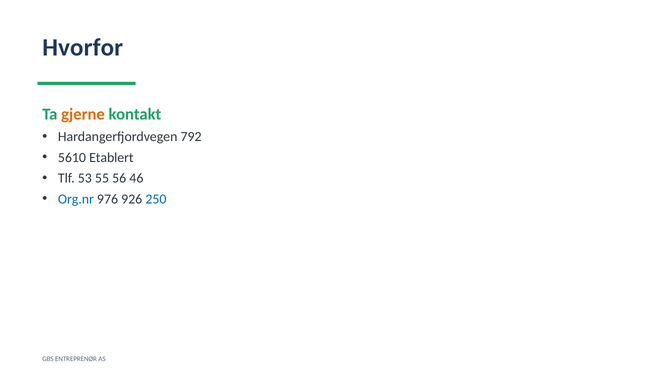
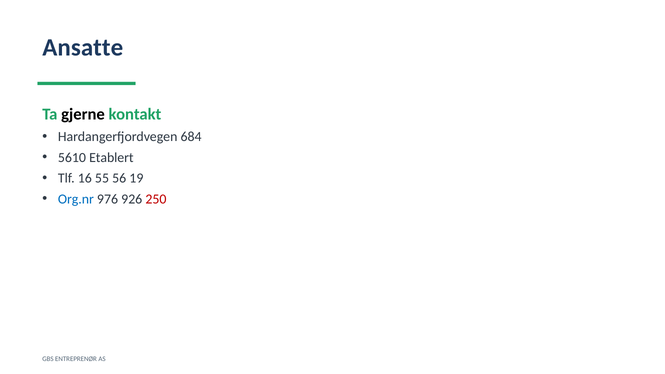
Hvorfor: Hvorfor -> Ansatte
gjerne colour: orange -> black
792: 792 -> 684
53: 53 -> 16
46: 46 -> 19
250 colour: blue -> red
